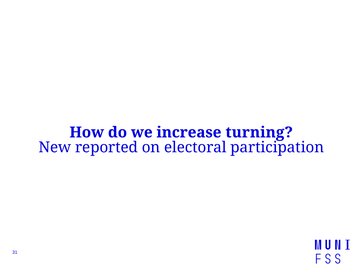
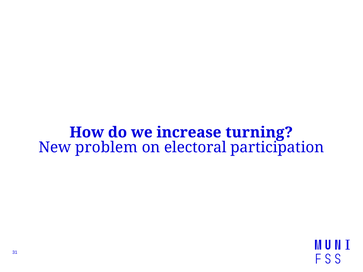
reported: reported -> problem
